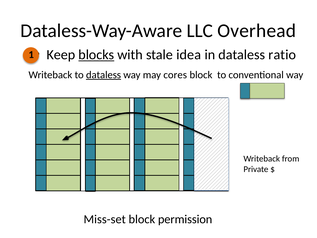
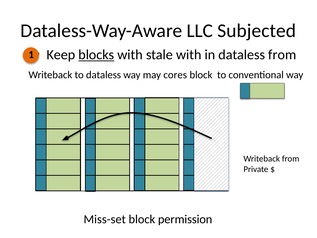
Overhead: Overhead -> Subjected
stale idea: idea -> with
dataless ratio: ratio -> from
dataless at (104, 75) underline: present -> none
